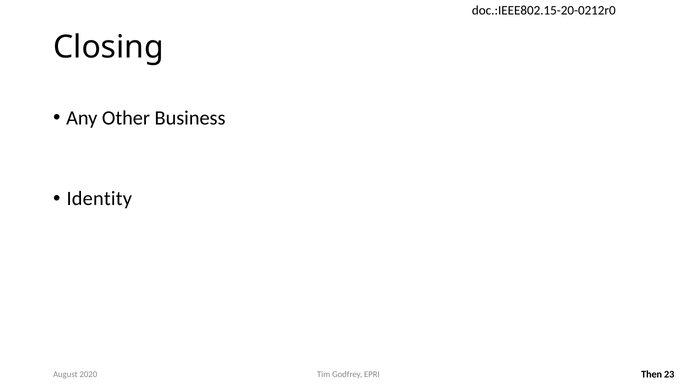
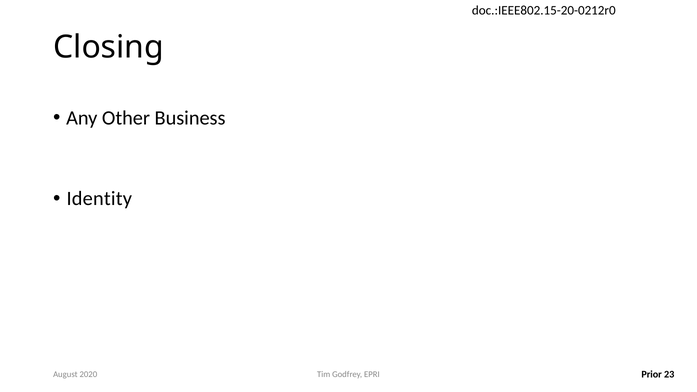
Then: Then -> Prior
